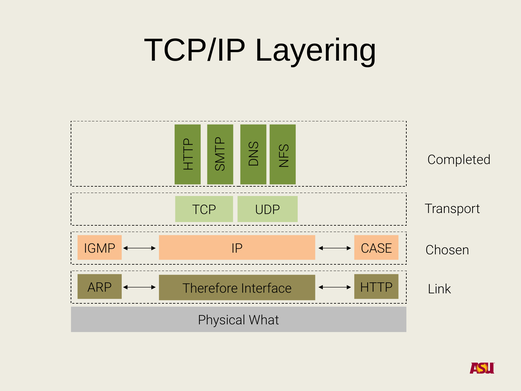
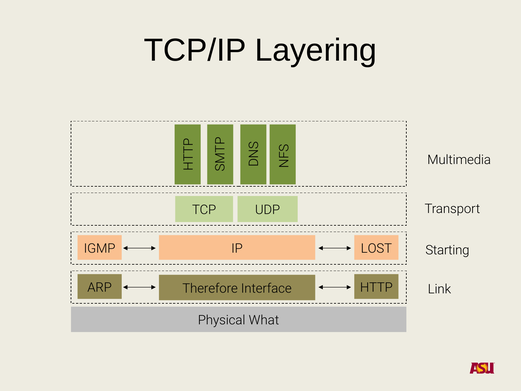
Completed: Completed -> Multimedia
CASE: CASE -> LOST
Chosen: Chosen -> Starting
